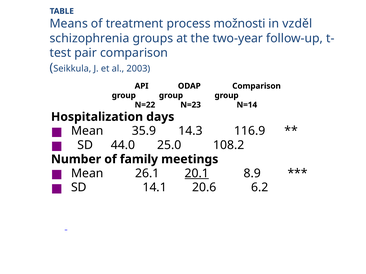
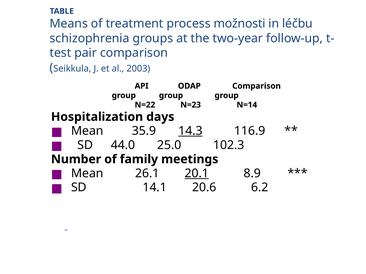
vzděl: vzděl -> léčbu
14.3 underline: none -> present
108.2: 108.2 -> 102.3
